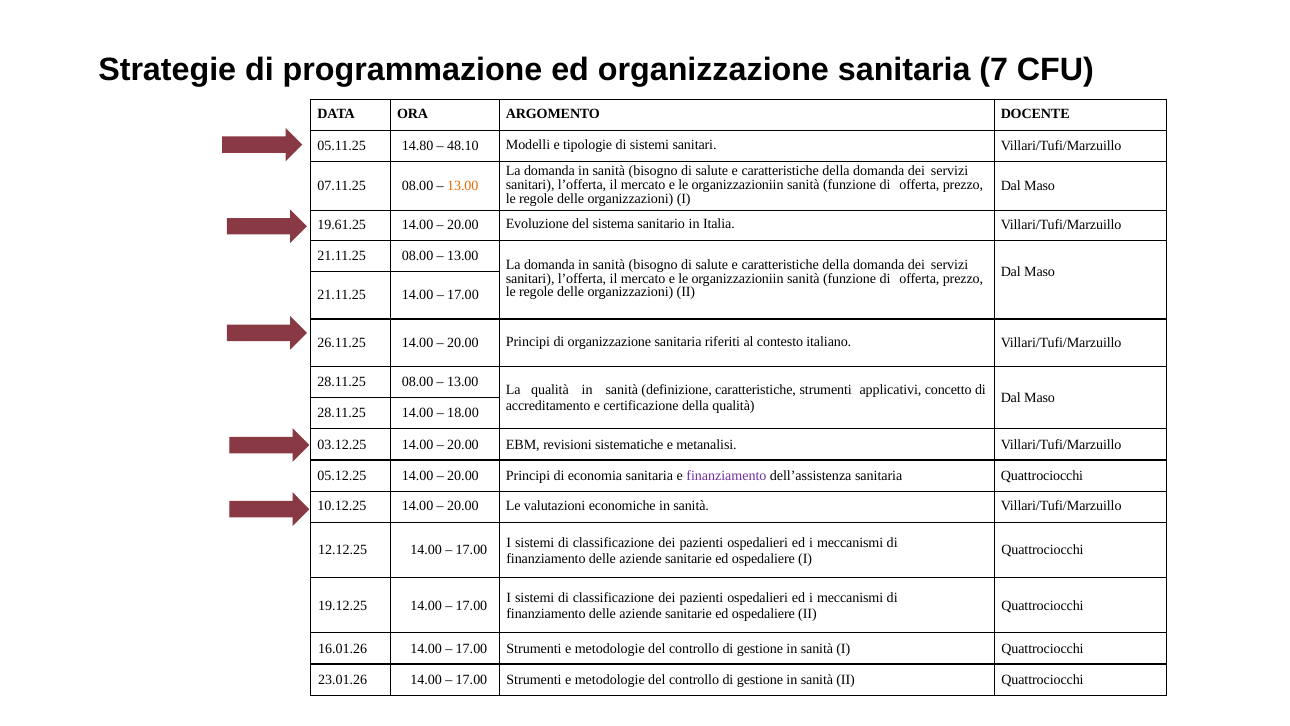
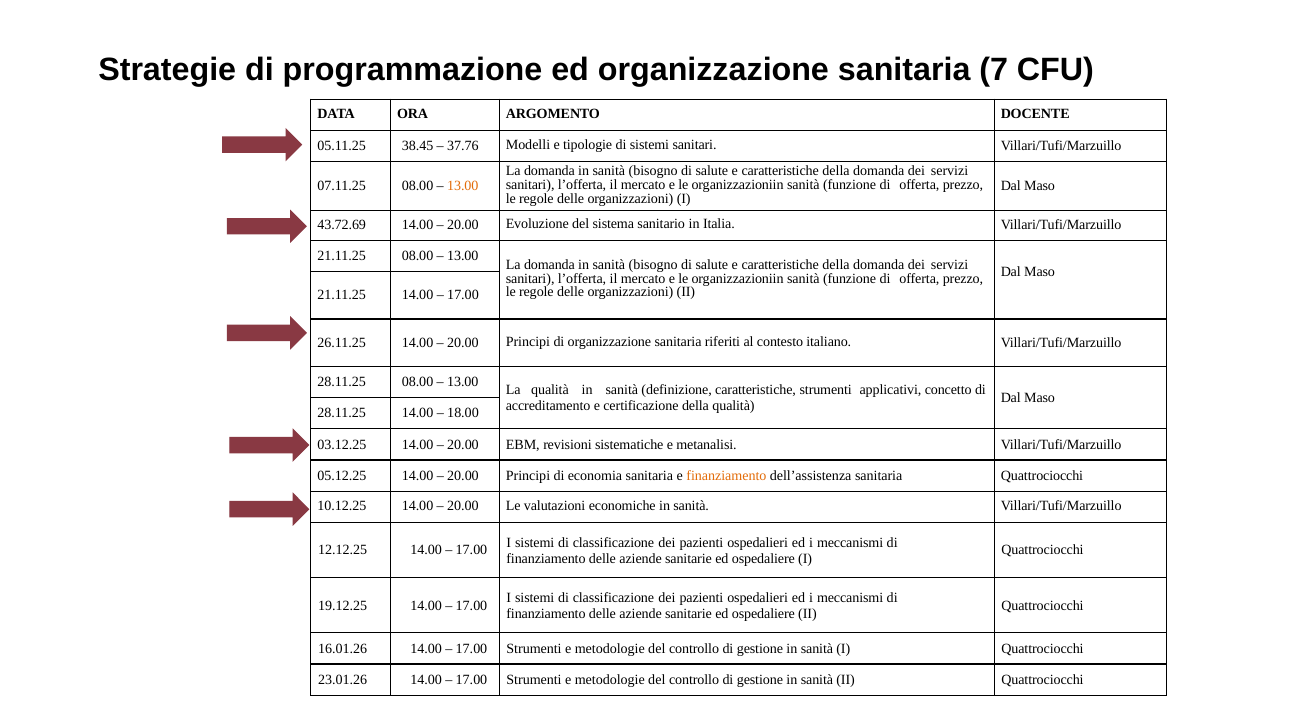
14.80: 14.80 -> 38.45
48.10: 48.10 -> 37.76
19.61.25: 19.61.25 -> 43.72.69
finanziamento at (726, 476) colour: purple -> orange
